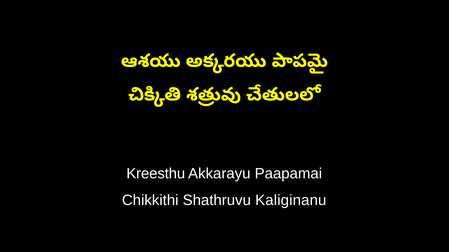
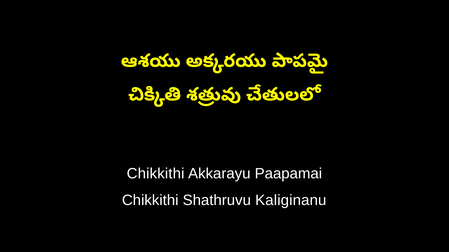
Kreesthu at (156, 174): Kreesthu -> Chikkithi
